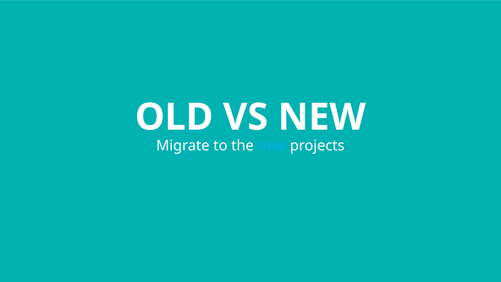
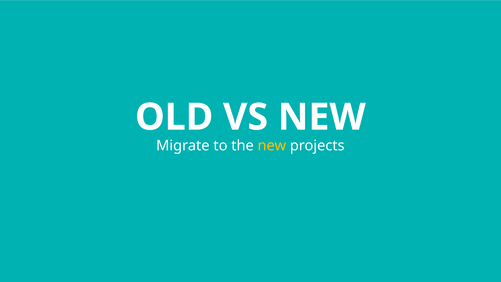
new at (272, 145) colour: light blue -> yellow
